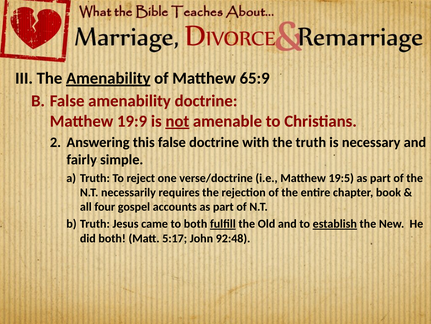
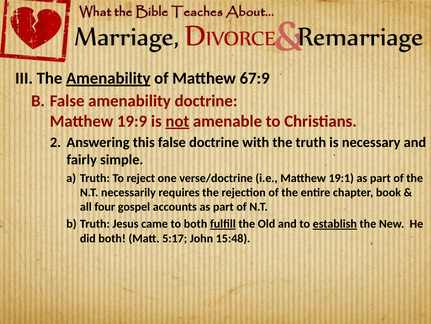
65:9: 65:9 -> 67:9
19:5: 19:5 -> 19:1
92:48: 92:48 -> 15:48
